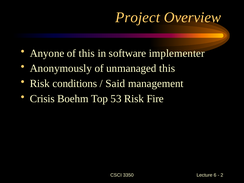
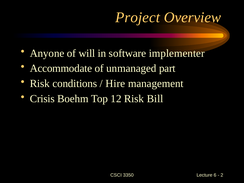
of this: this -> will
Anonymously: Anonymously -> Accommodate
unmanaged this: this -> part
Said: Said -> Hire
53: 53 -> 12
Fire: Fire -> Bill
